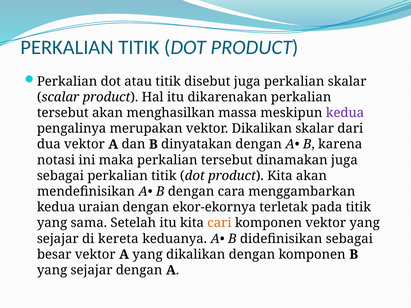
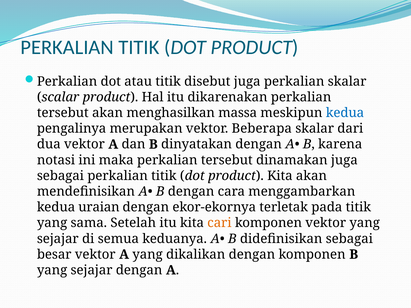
kedua at (345, 113) colour: purple -> blue
vektor Dikalikan: Dikalikan -> Beberapa
kereta: kereta -> semua
